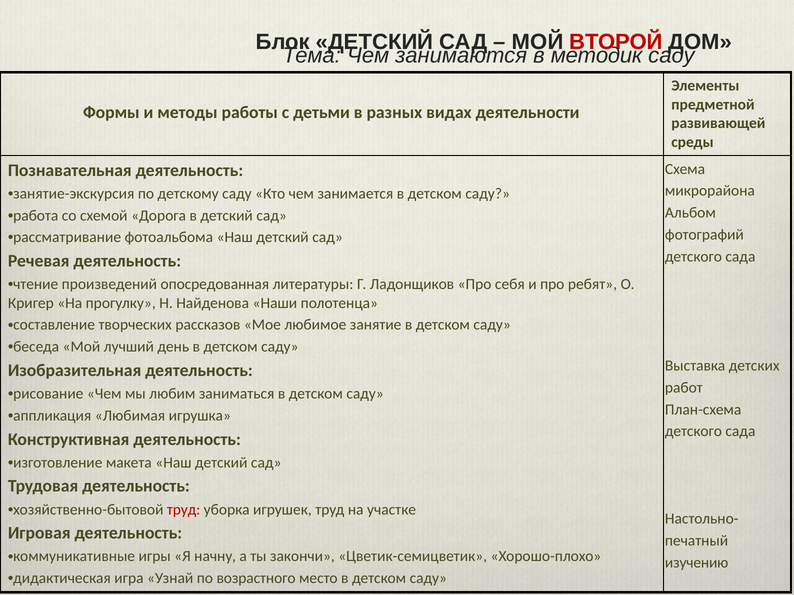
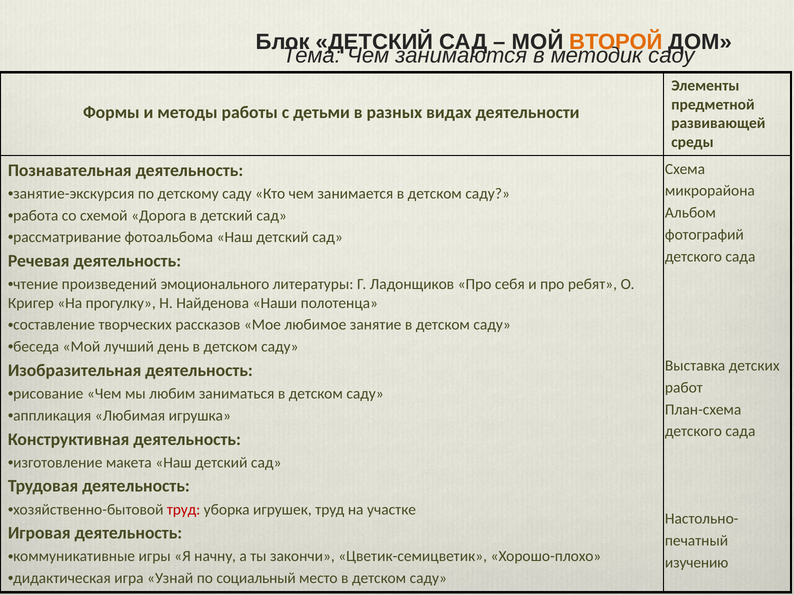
ВТОРОЙ colour: red -> orange
опосредованная: опосредованная -> эмоционального
возрастного: возрастного -> социальный
